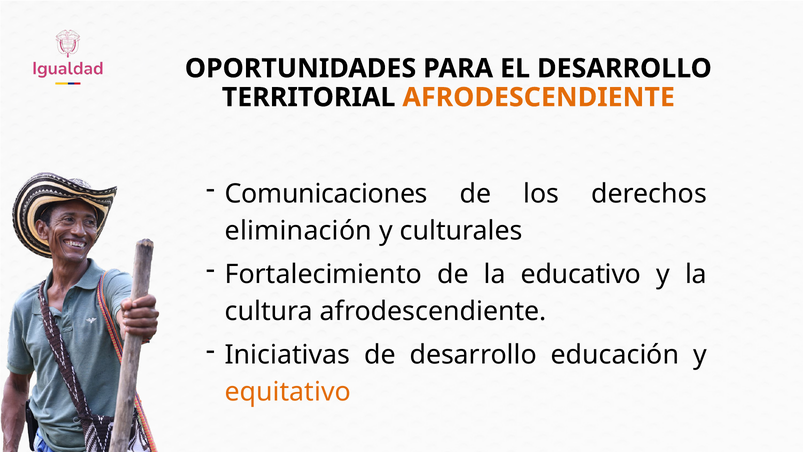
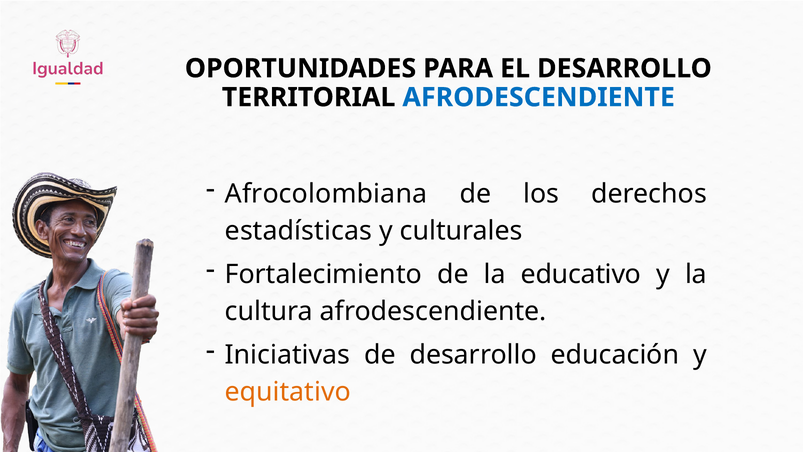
AFRODESCENDIENTE at (539, 97) colour: orange -> blue
Comunicaciones: Comunicaciones -> Afrocolombiana
eliminación: eliminación -> estadísticas
